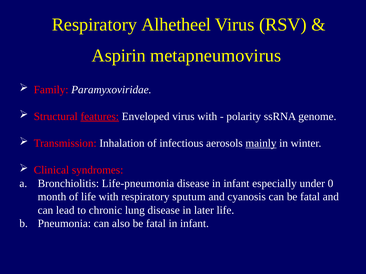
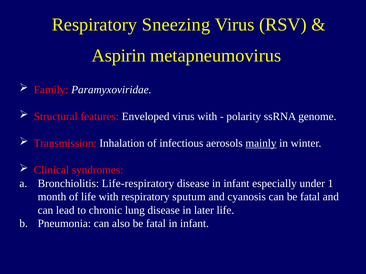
Alhetheel: Alhetheel -> Sneezing
features underline: present -> none
Life-pneumonia: Life-pneumonia -> Life-respiratory
0: 0 -> 1
